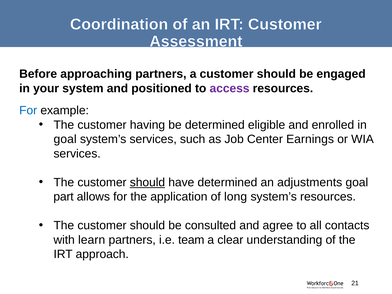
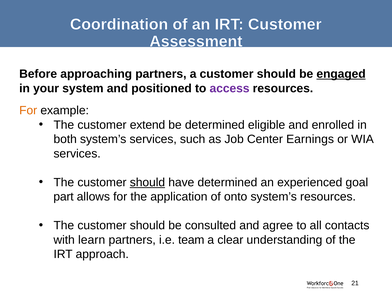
engaged underline: none -> present
For at (28, 111) colour: blue -> orange
having: having -> extend
goal at (65, 139): goal -> both
adjustments: adjustments -> experienced
long: long -> onto
